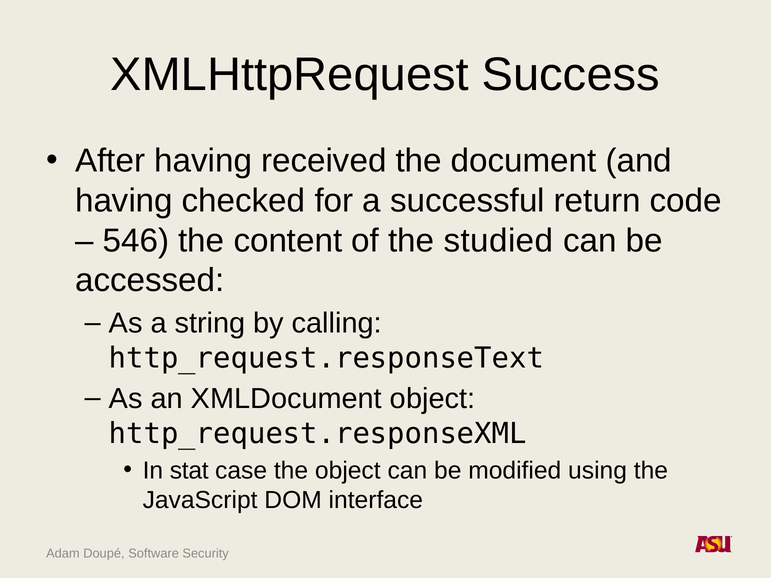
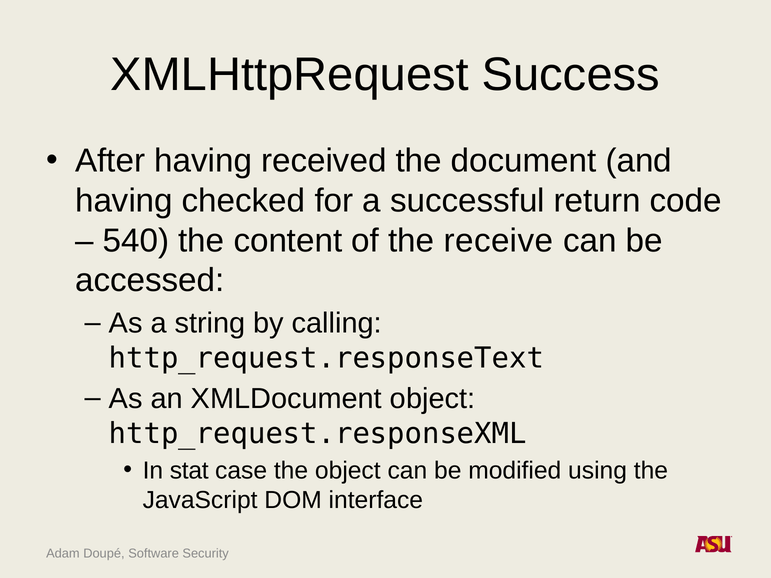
546: 546 -> 540
studied: studied -> receive
